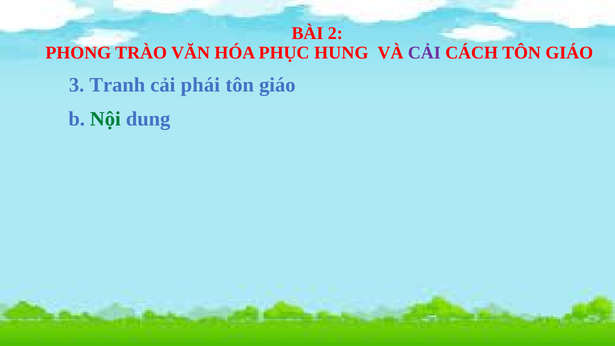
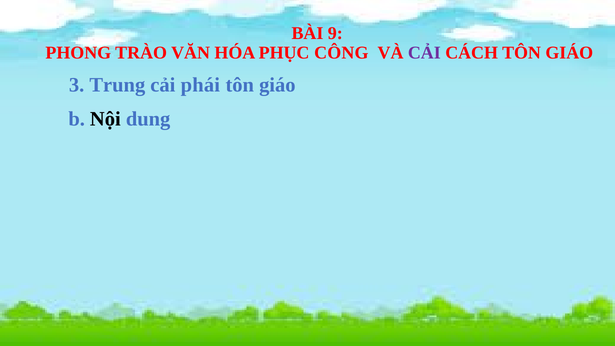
2: 2 -> 9
HUNG: HUNG -> CÔNG
Tranh: Tranh -> Trung
Nội colour: green -> black
